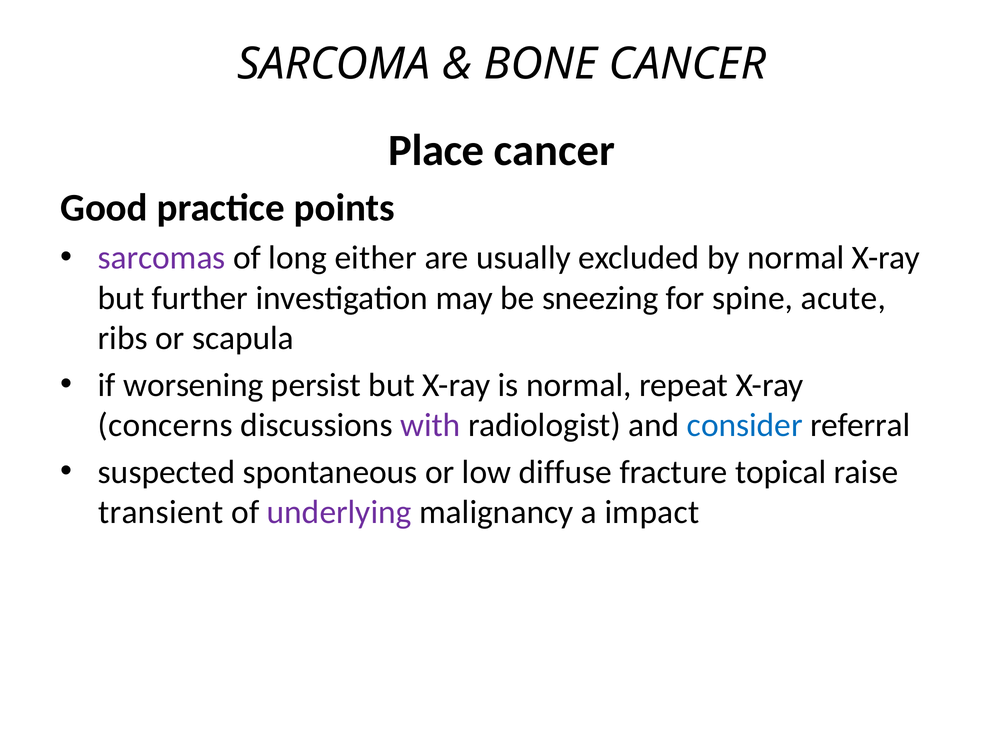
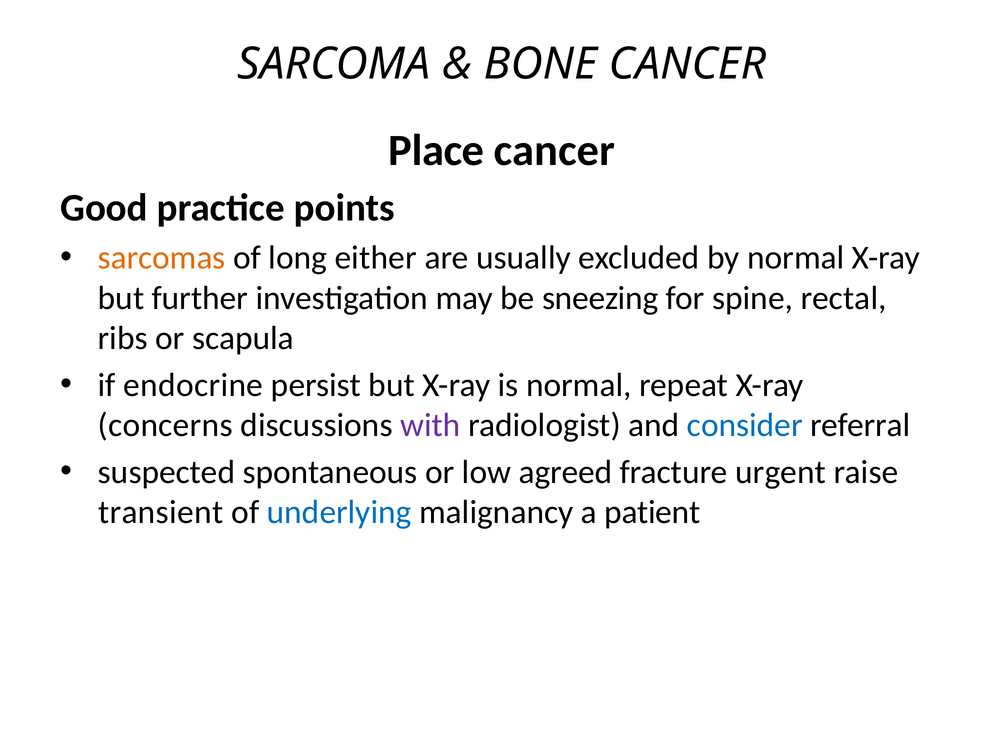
sarcomas colour: purple -> orange
acute: acute -> rectal
worsening: worsening -> endocrine
diffuse: diffuse -> agreed
topical: topical -> urgent
underlying colour: purple -> blue
impact: impact -> patient
